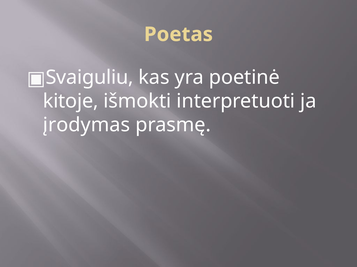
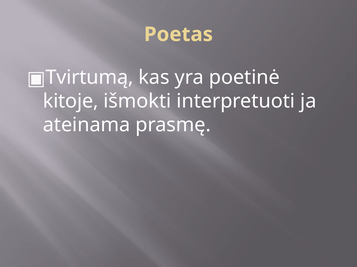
Svaiguliu: Svaiguliu -> Tvirtumą
įrodymas: įrodymas -> ateinama
